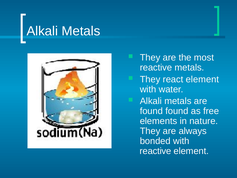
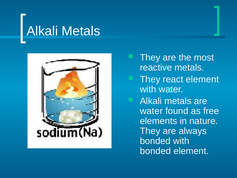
found at (151, 111): found -> water
reactive at (155, 151): reactive -> bonded
